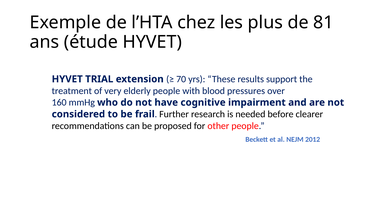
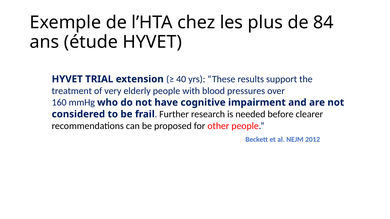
81: 81 -> 84
70: 70 -> 40
